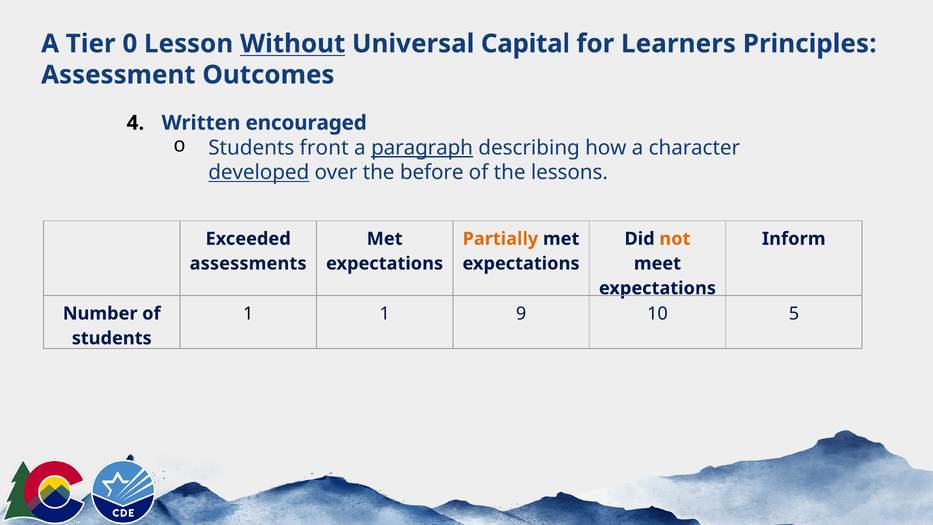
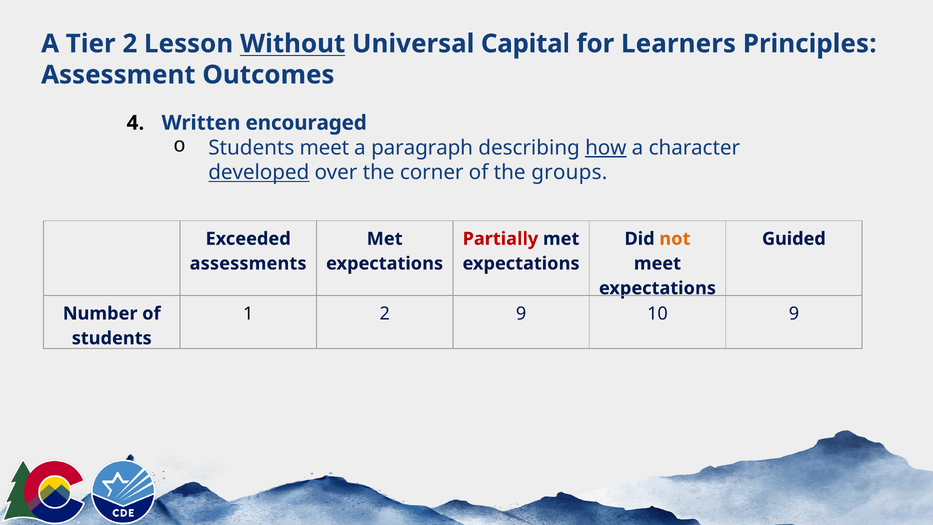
Tier 0: 0 -> 2
Students front: front -> meet
paragraph underline: present -> none
how underline: none -> present
before: before -> corner
lessons: lessons -> groups
Partially colour: orange -> red
Inform: Inform -> Guided
1 1: 1 -> 2
10 5: 5 -> 9
